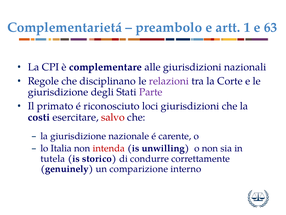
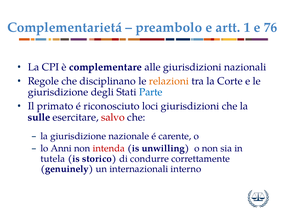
63: 63 -> 76
relazioni colour: purple -> orange
Parte colour: purple -> blue
costi: costi -> sulle
Italia: Italia -> Anni
comparizione: comparizione -> internazionali
